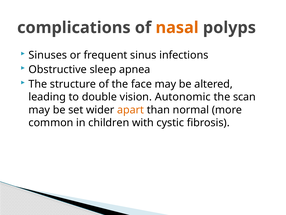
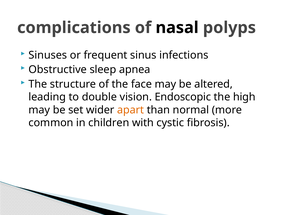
nasal colour: orange -> black
Autonomic: Autonomic -> Endoscopic
scan: scan -> high
